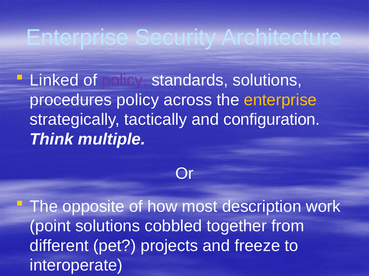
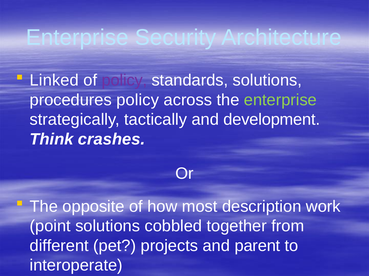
enterprise at (280, 100) colour: yellow -> light green
configuration: configuration -> development
multiple: multiple -> crashes
freeze: freeze -> parent
